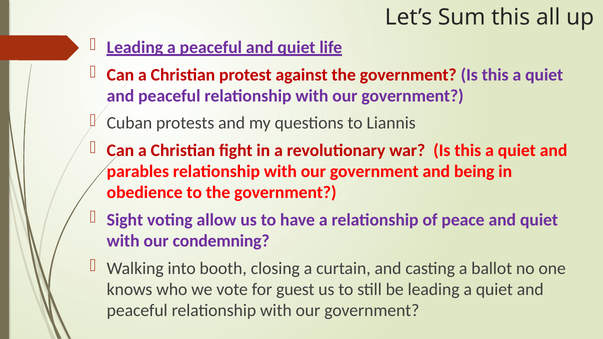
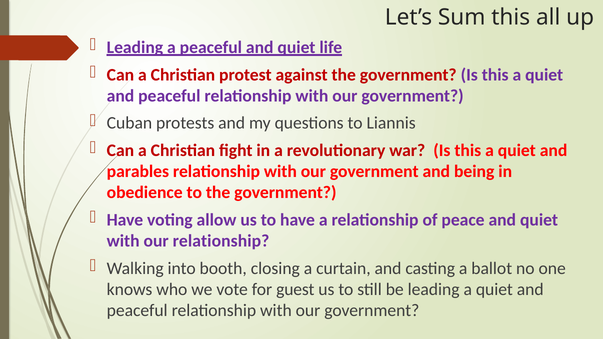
Sight at (125, 220): Sight -> Have
our condemning: condemning -> relationship
